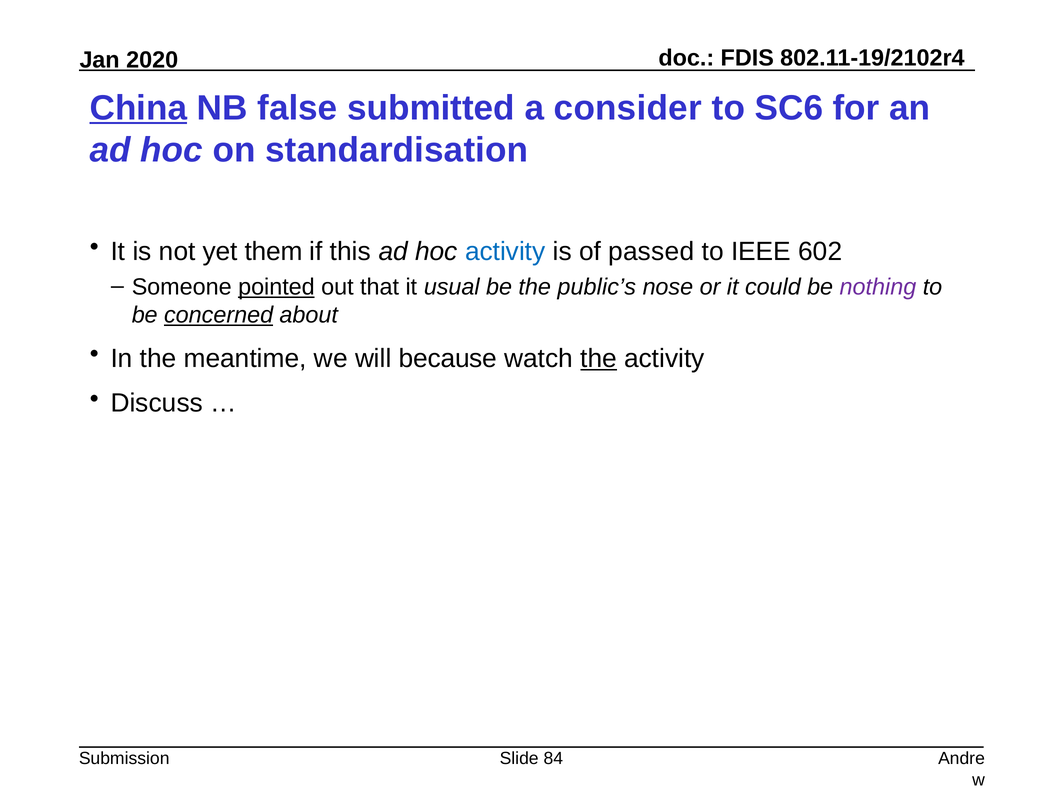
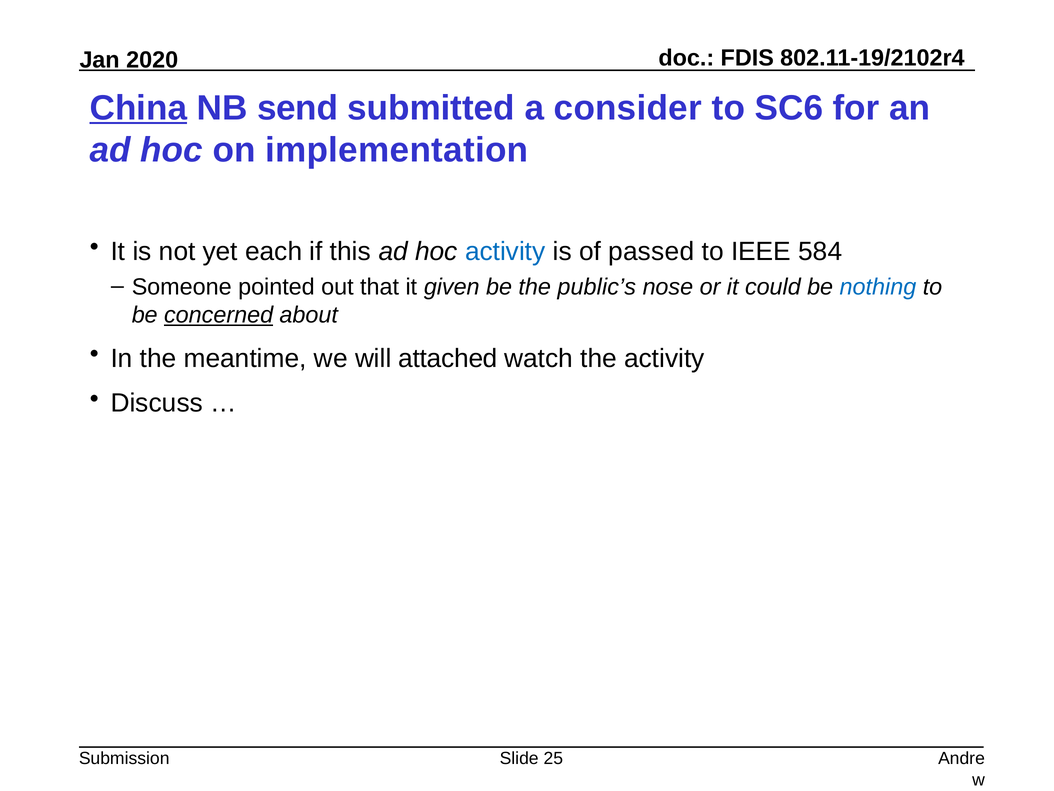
false: false -> send
standardisation: standardisation -> implementation
them: them -> each
602: 602 -> 584
pointed underline: present -> none
usual: usual -> given
nothing colour: purple -> blue
because: because -> attached
the at (599, 358) underline: present -> none
84: 84 -> 25
